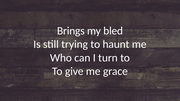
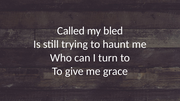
Brings: Brings -> Called
